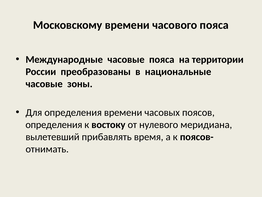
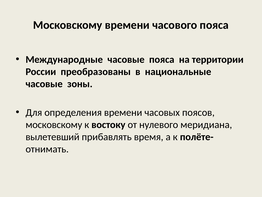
определения at (54, 124): определения -> московскому
поясов-: поясов- -> полёте-
